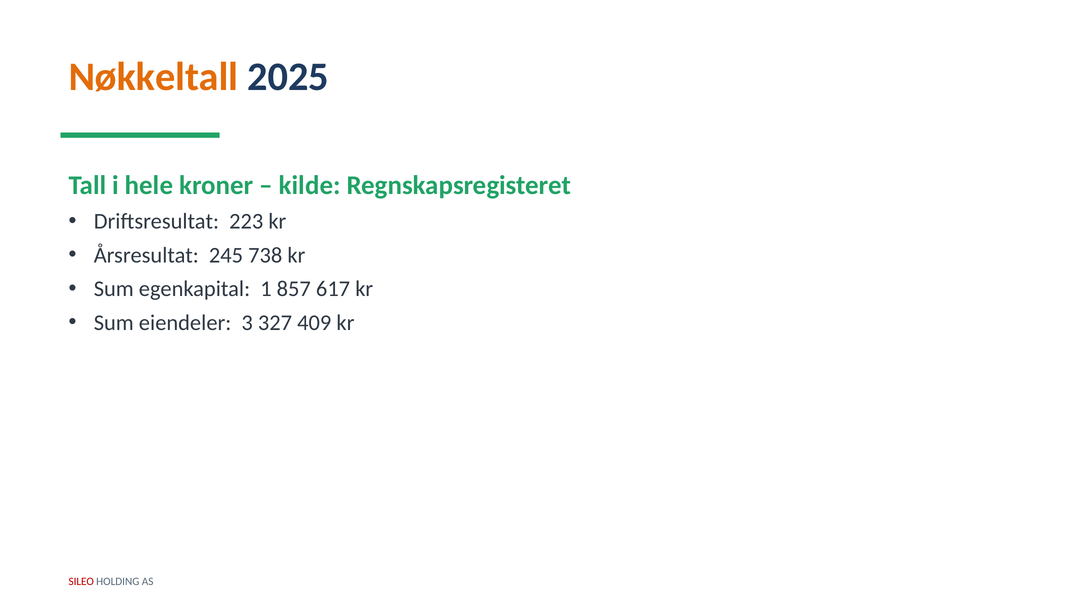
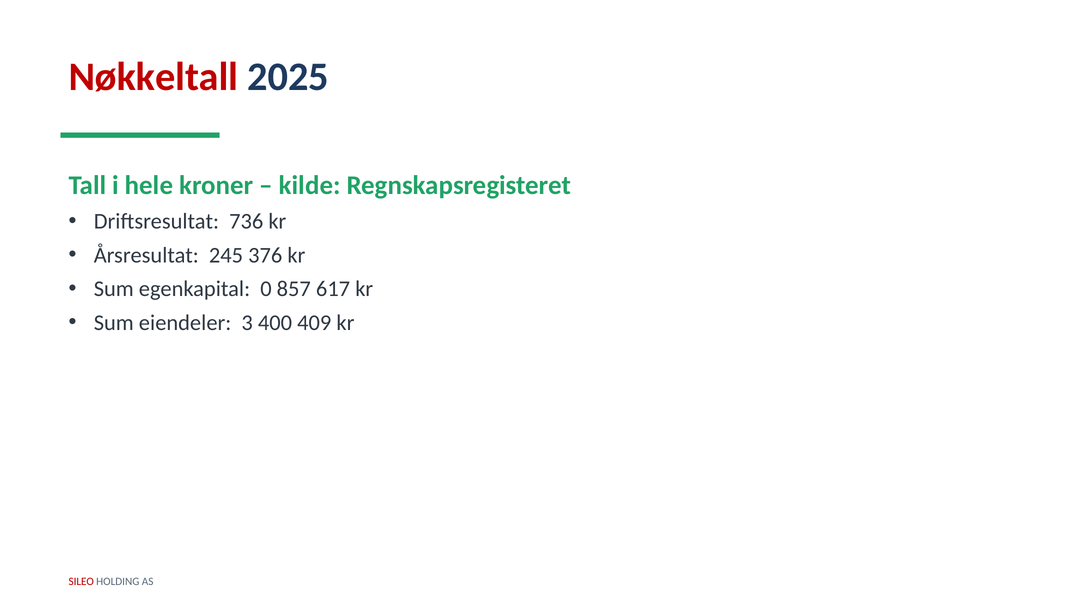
Nøkkeltall colour: orange -> red
223: 223 -> 736
738: 738 -> 376
1: 1 -> 0
327: 327 -> 400
